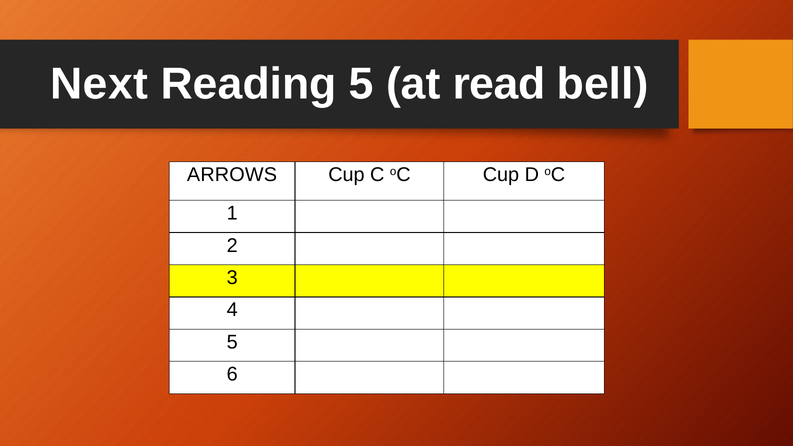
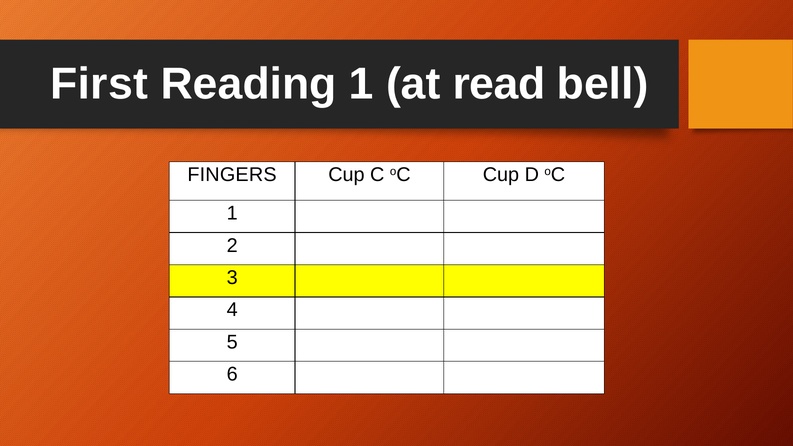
Next: Next -> First
Reading 5: 5 -> 1
ARROWS: ARROWS -> FINGERS
